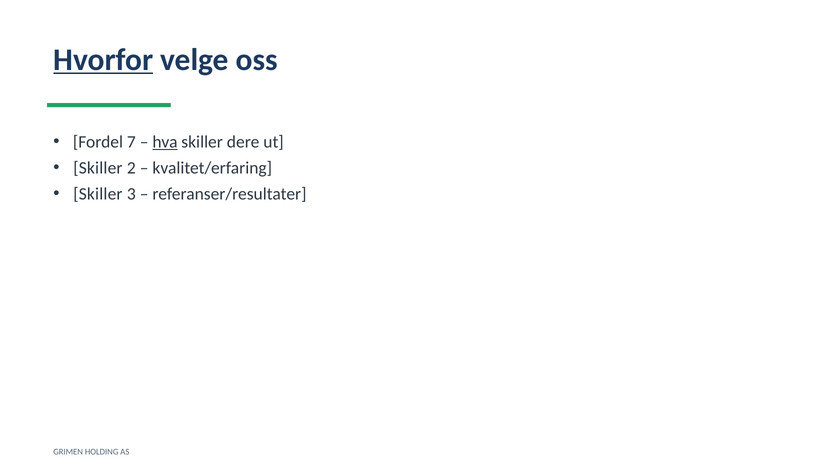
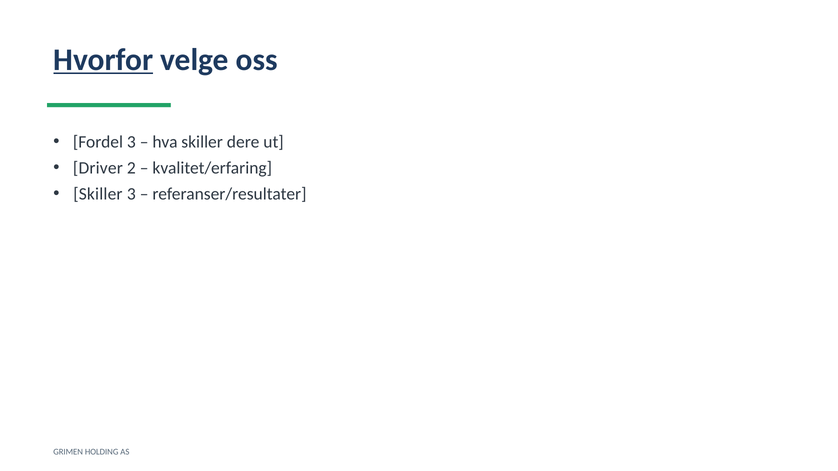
Fordel 7: 7 -> 3
hva underline: present -> none
Skiller at (98, 168): Skiller -> Driver
